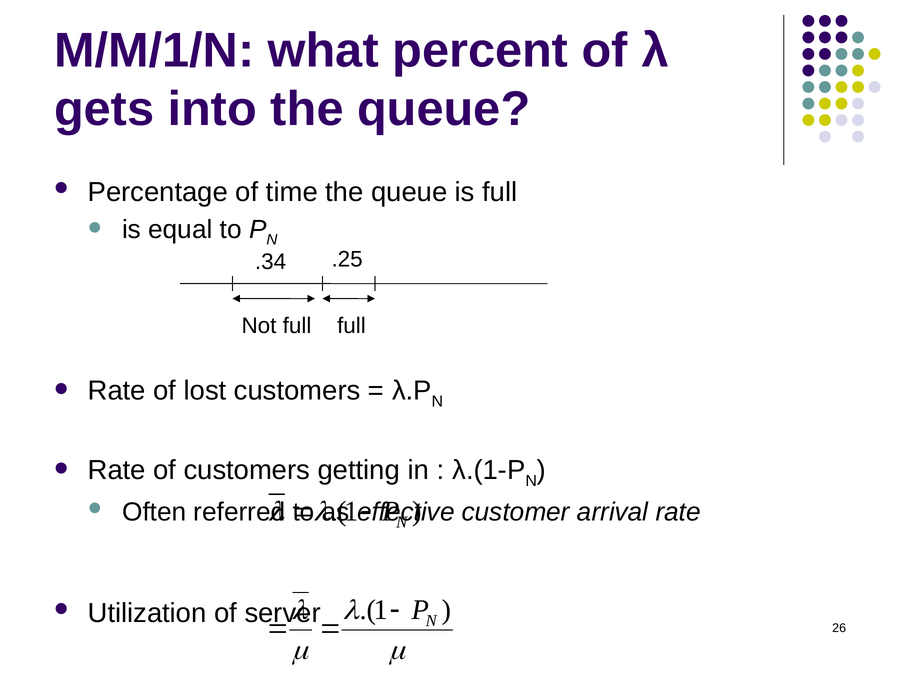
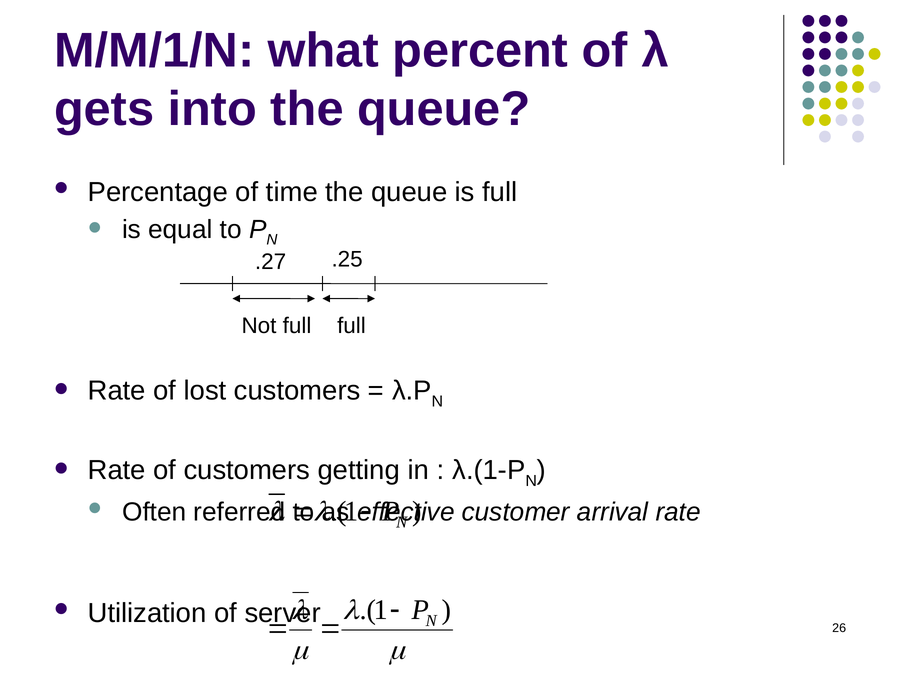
.34: .34 -> .27
